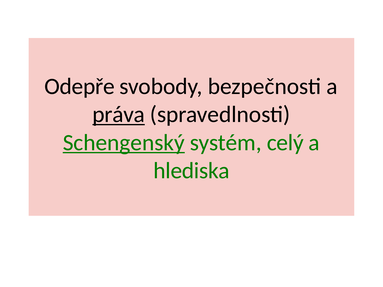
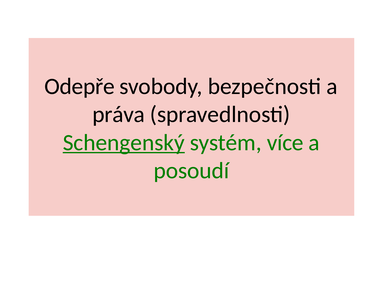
práva underline: present -> none
celý: celý -> více
hlediska: hlediska -> posoudí
